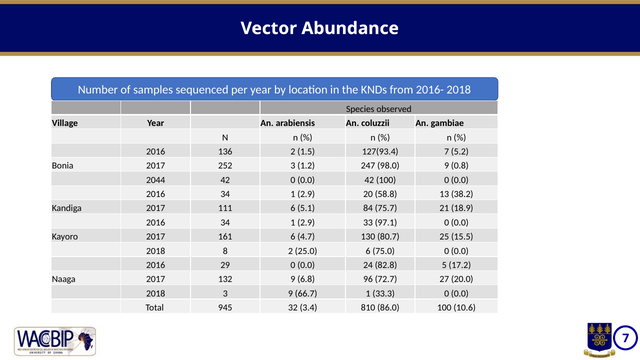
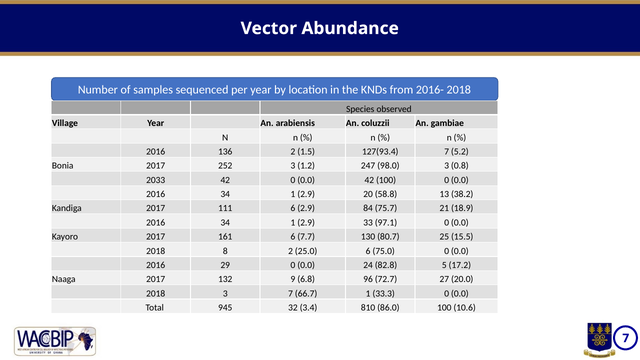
98.0 9: 9 -> 3
2044: 2044 -> 2033
6 5.1: 5.1 -> 2.9
4.7: 4.7 -> 7.7
3 9: 9 -> 7
